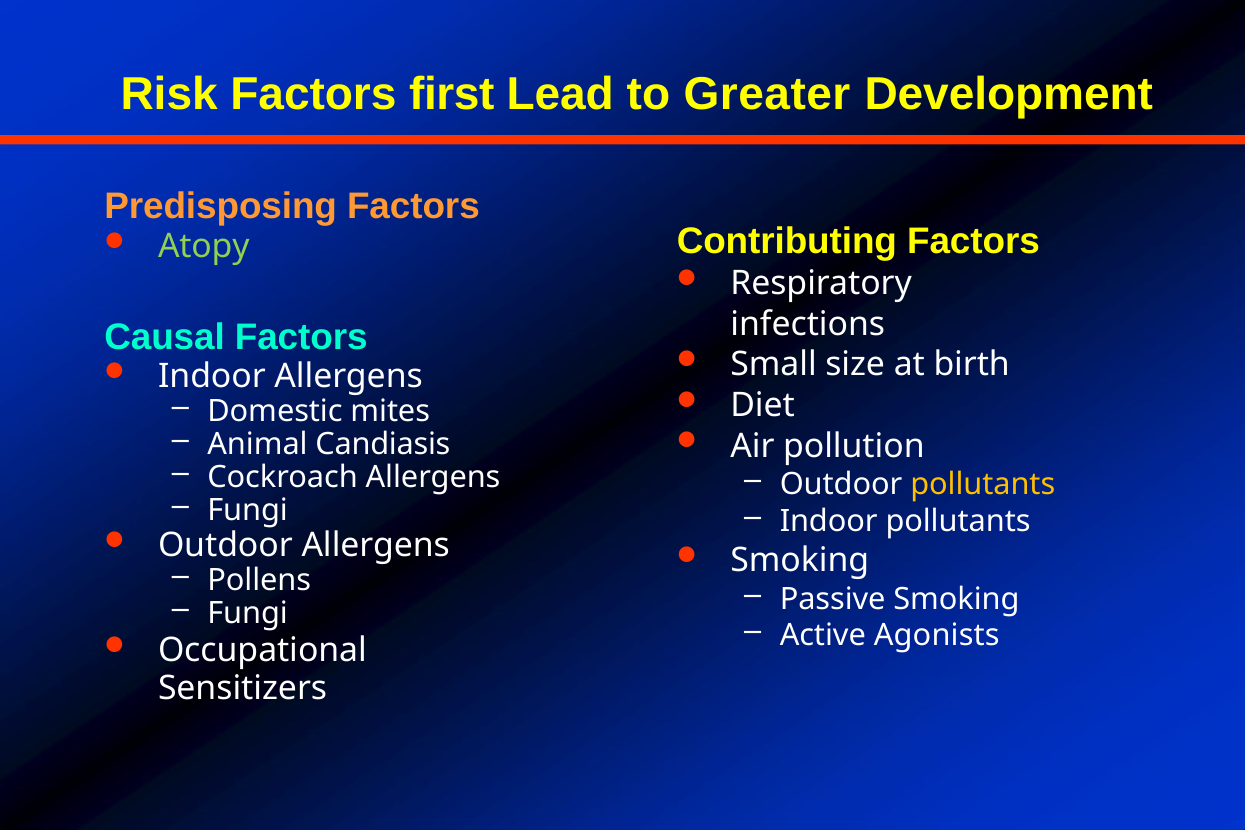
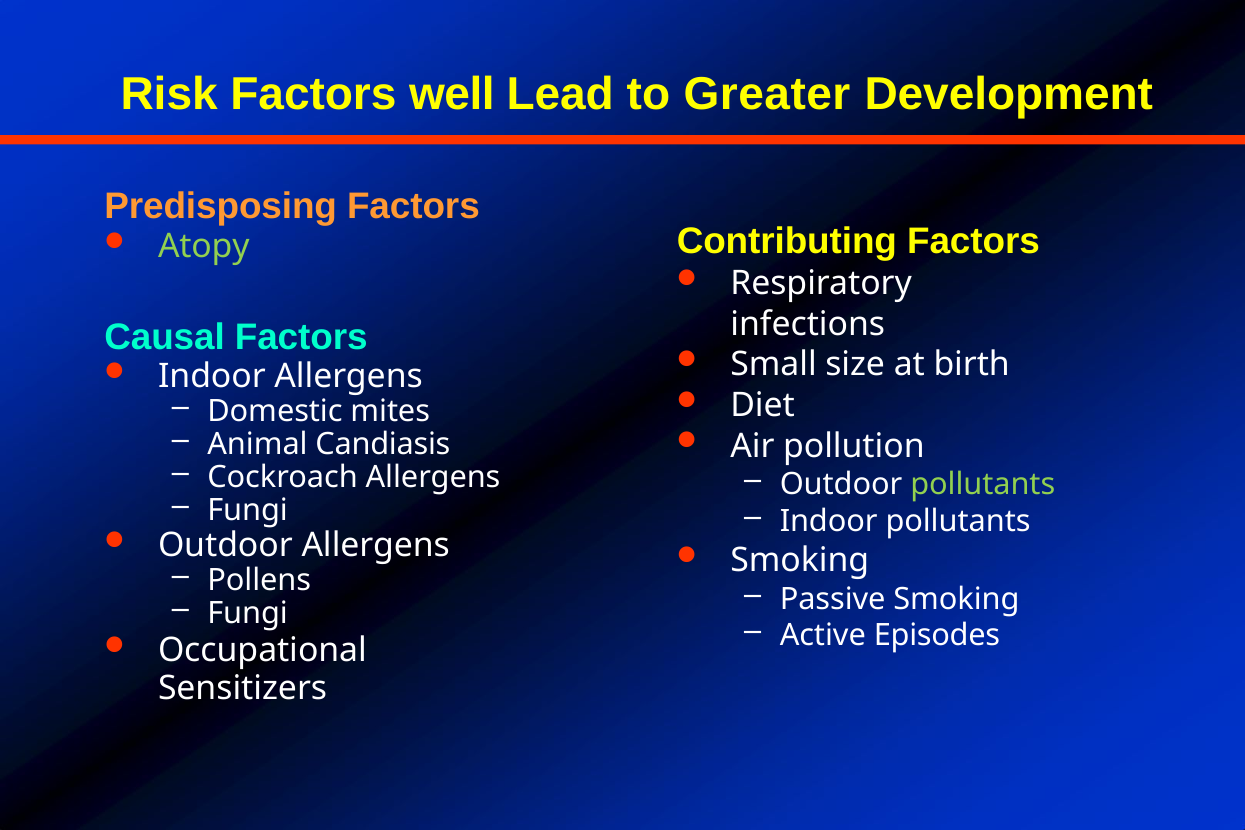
first: first -> well
pollutants at (983, 484) colour: yellow -> light green
Agonists: Agonists -> Episodes
